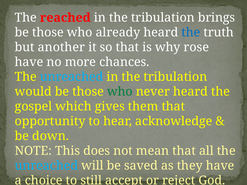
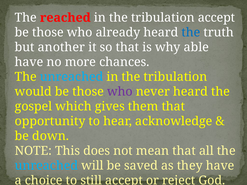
tribulation brings: brings -> accept
rose: rose -> able
who at (120, 92) colour: green -> purple
